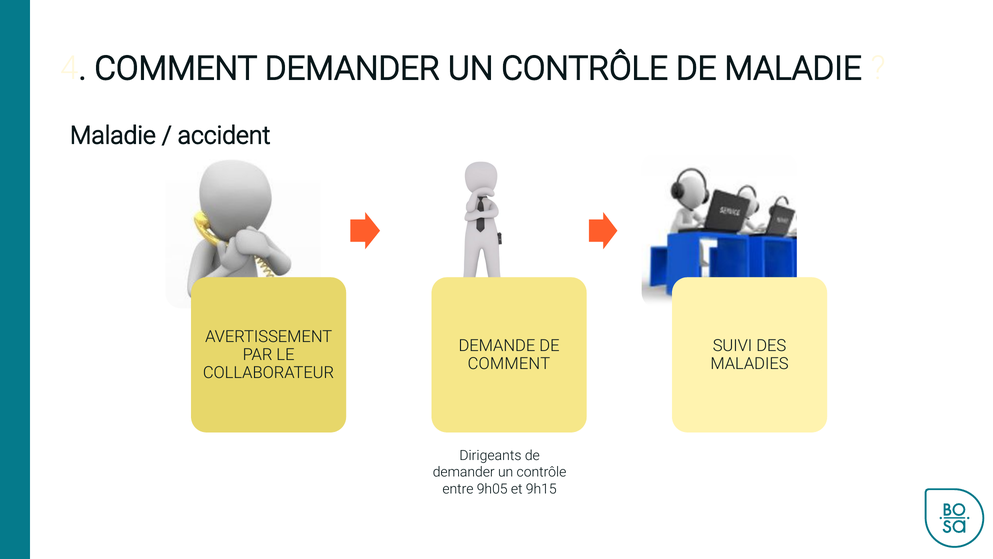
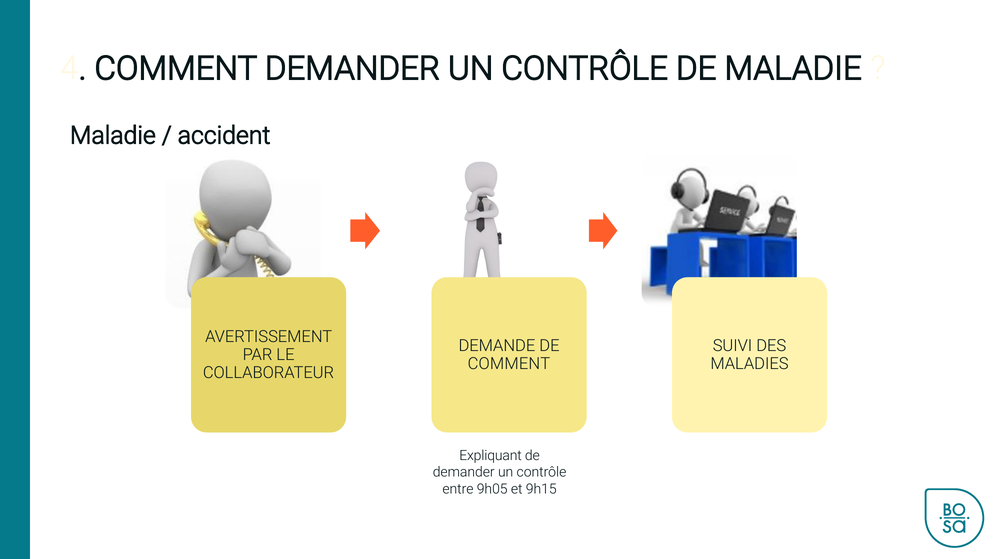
Dirigeants: Dirigeants -> Expliquant
